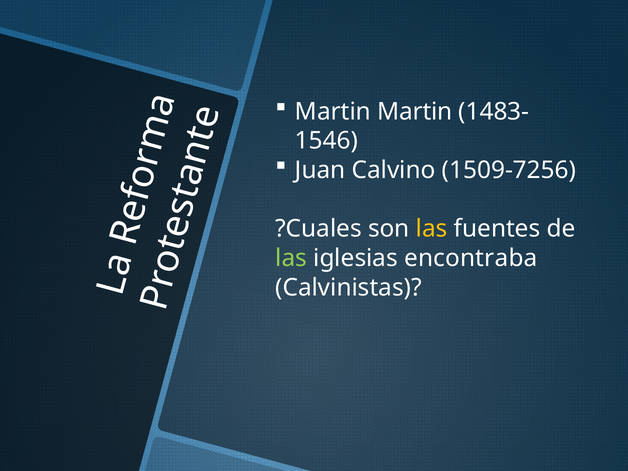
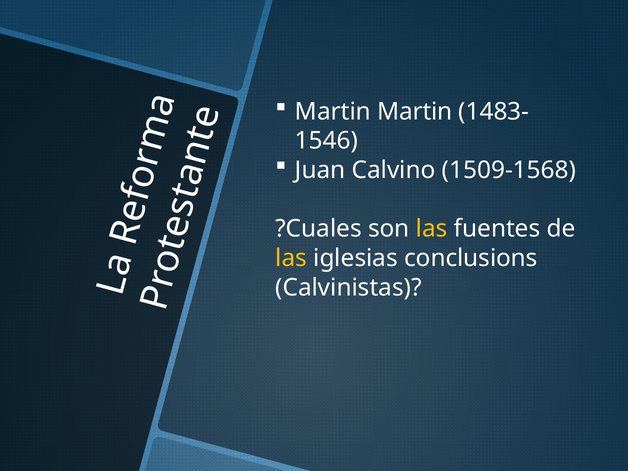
1509-7256: 1509-7256 -> 1509-1568
las at (291, 258) colour: light green -> yellow
encontraba: encontraba -> conclusions
